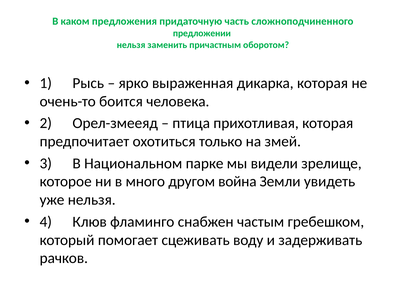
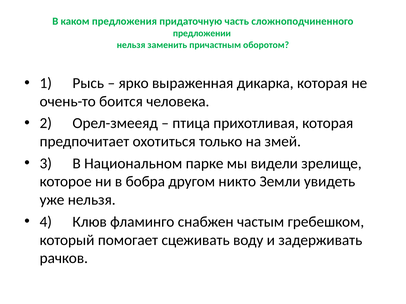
много: много -> бобра
война: война -> никто
